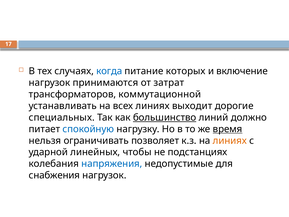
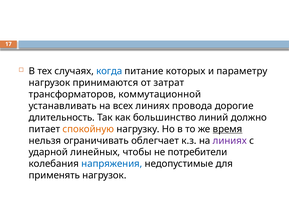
включение: включение -> параметру
выходит: выходит -> провода
специальных: специальных -> длительность
большинство underline: present -> none
спокойную colour: blue -> orange
позволяет: позволяет -> облегчает
линиях at (230, 140) colour: orange -> purple
подстанциях: подстанциях -> потребители
снабжения: снабжения -> применять
